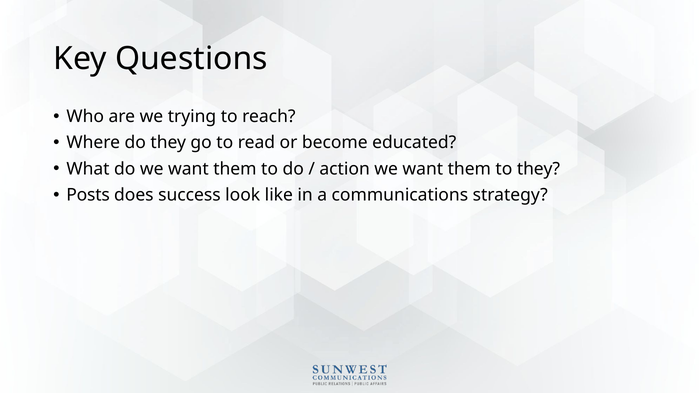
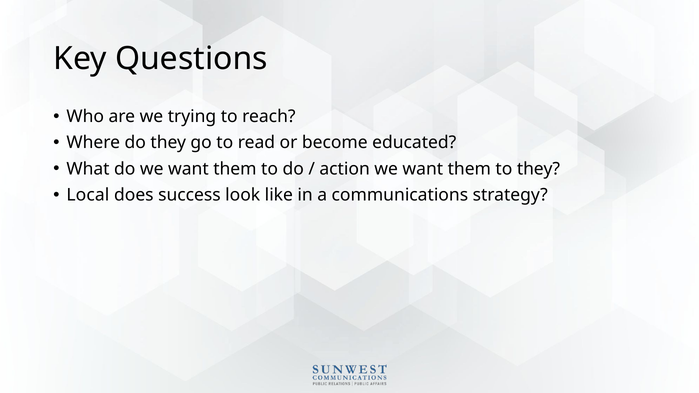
Posts: Posts -> Local
